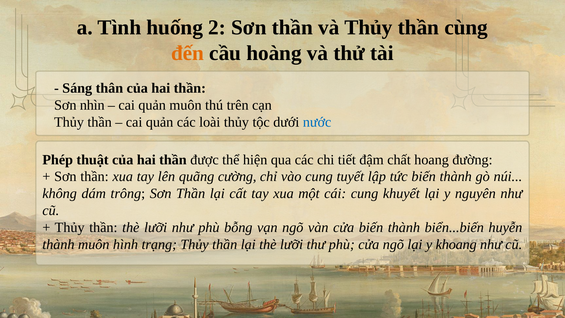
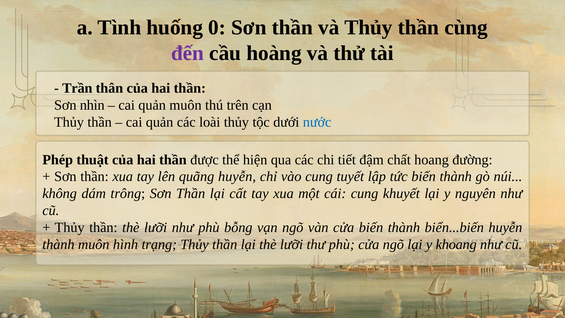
2: 2 -> 0
đến colour: orange -> purple
Sáng: Sáng -> Trần
quãng cường: cường -> huyễn
